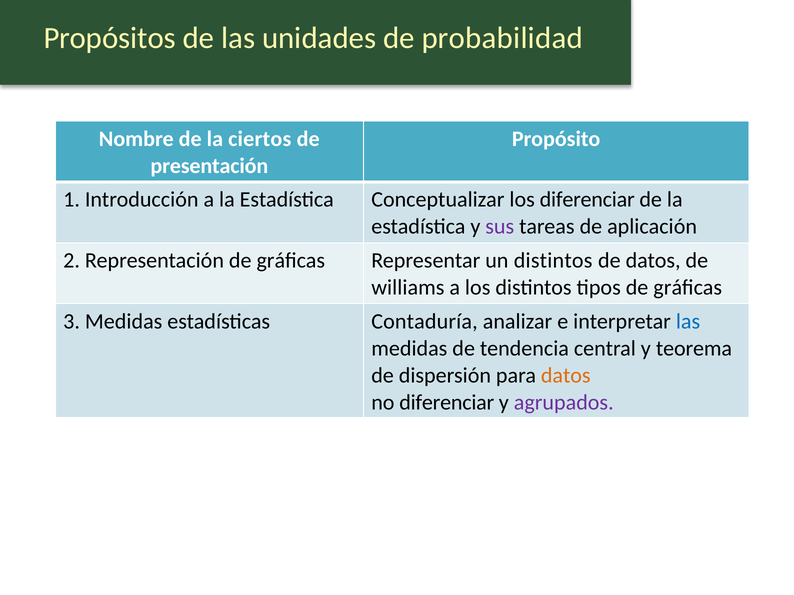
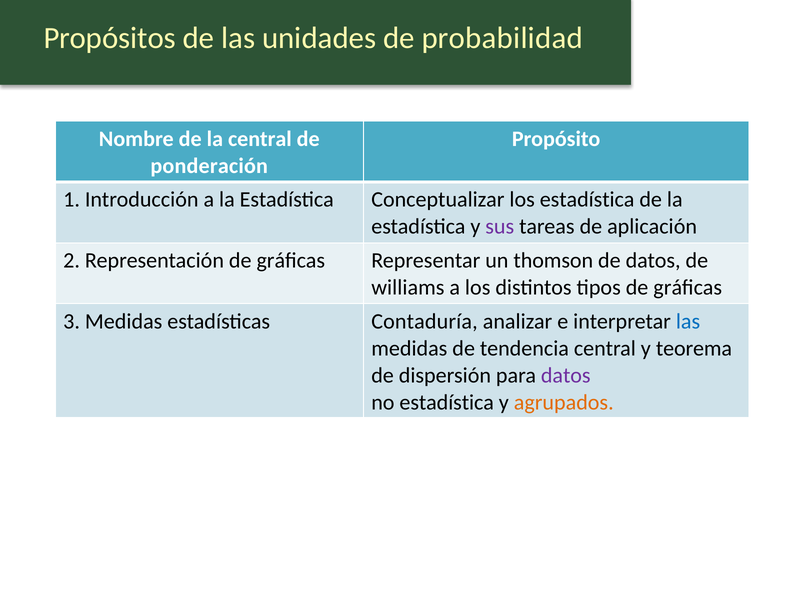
la ciertos: ciertos -> central
presentación: presentación -> ponderación
los diferenciar: diferenciar -> estadística
un distintos: distintos -> thomson
datos at (566, 376) colour: orange -> purple
no diferenciar: diferenciar -> estadística
agrupados colour: purple -> orange
